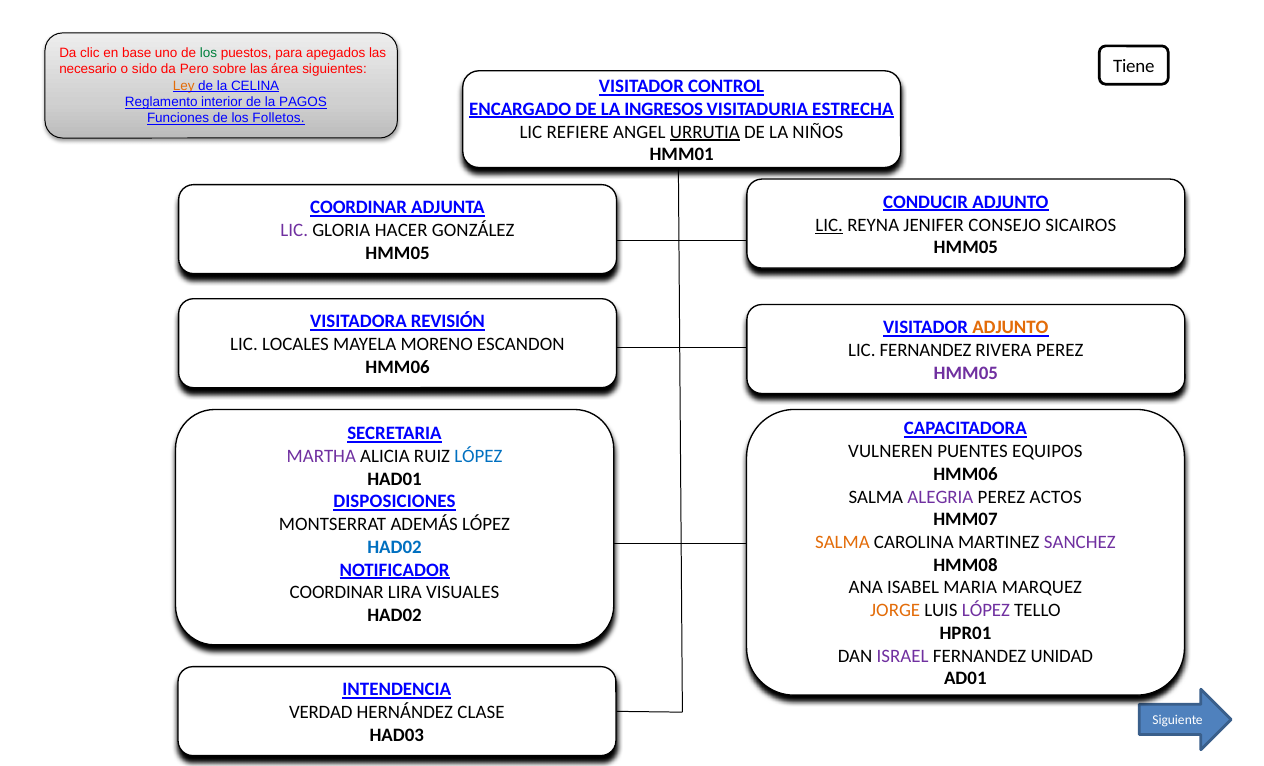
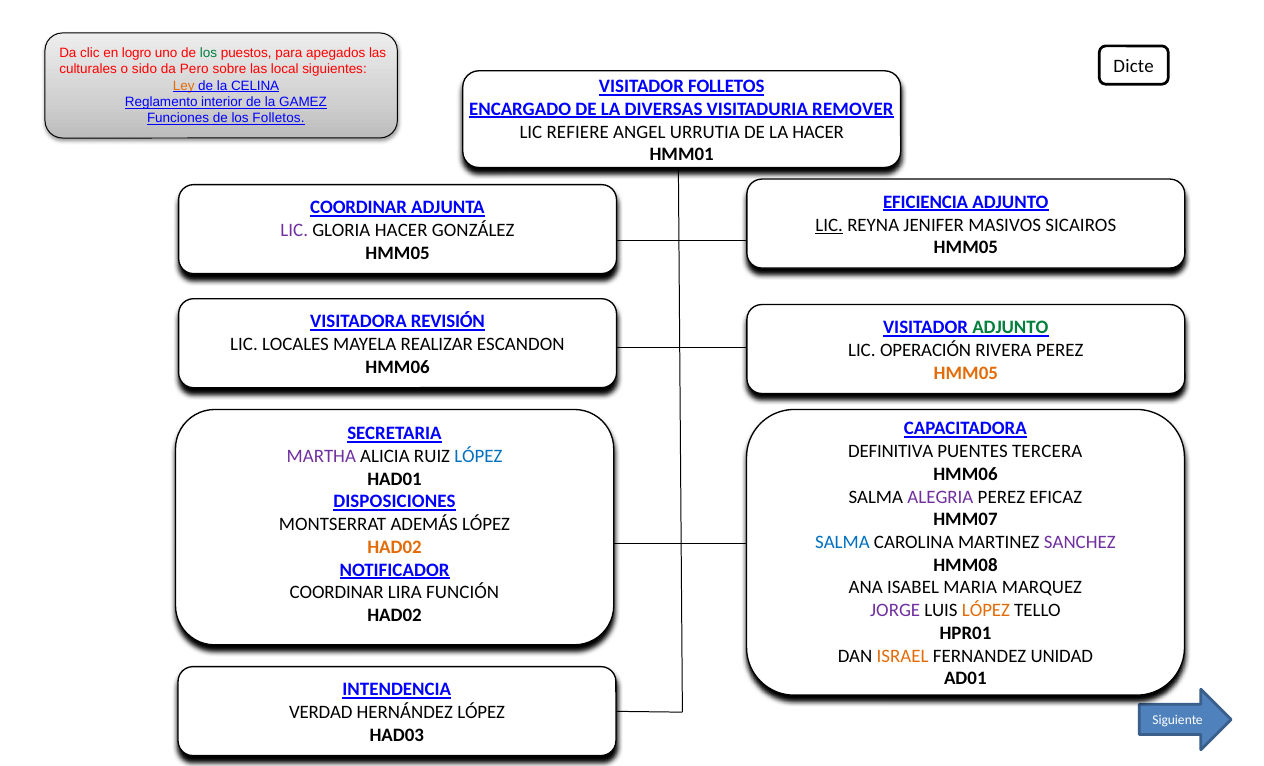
base: base -> logro
Tiene: Tiene -> Dicte
necesario: necesario -> culturales
área: área -> local
VISITADOR CONTROL: CONTROL -> FOLLETOS
PAGOS: PAGOS -> GAMEZ
INGRESOS: INGRESOS -> DIVERSAS
ESTRECHA: ESTRECHA -> REMOVER
URRUTIA underline: present -> none
LA NIÑOS: NIÑOS -> HACER
CONDUCIR: CONDUCIR -> EFICIENCIA
CONSEJO: CONSEJO -> MASIVOS
ADJUNTO at (1010, 328) colour: orange -> green
MORENO: MORENO -> REALIZAR
LIC FERNANDEZ: FERNANDEZ -> OPERACIÓN
HMM05 at (966, 373) colour: purple -> orange
VULNEREN: VULNEREN -> DEFINITIVA
EQUIPOS: EQUIPOS -> TERCERA
ACTOS: ACTOS -> EFICAZ
SALMA at (842, 542) colour: orange -> blue
HAD02 at (394, 547) colour: blue -> orange
VISUALES: VISUALES -> FUNCIÓN
JORGE colour: orange -> purple
LÓPEZ at (986, 610) colour: purple -> orange
ISRAEL colour: purple -> orange
HERNÁNDEZ CLASE: CLASE -> LÓPEZ
